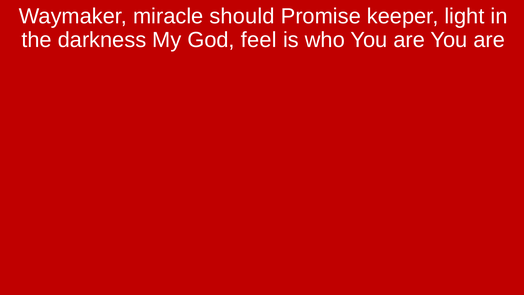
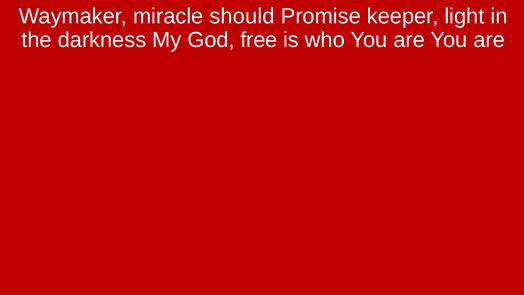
feel: feel -> free
